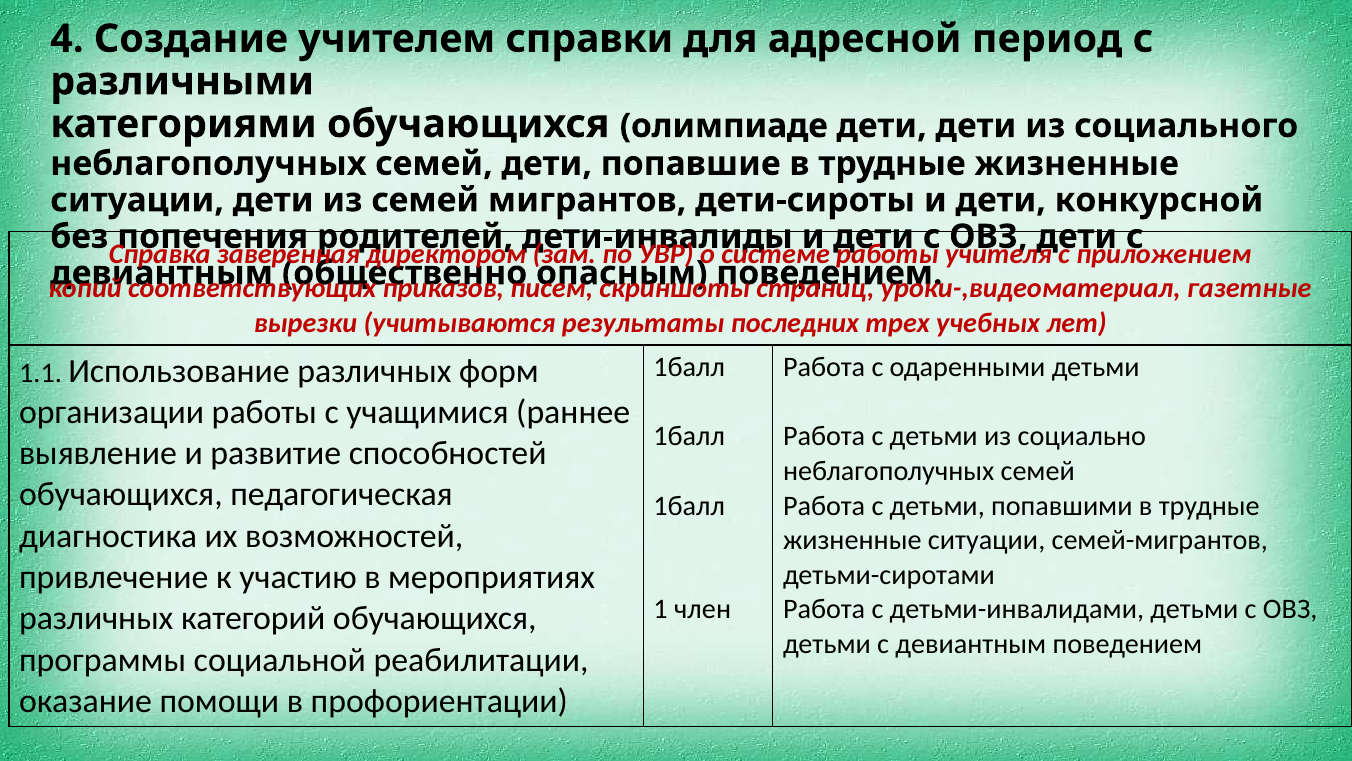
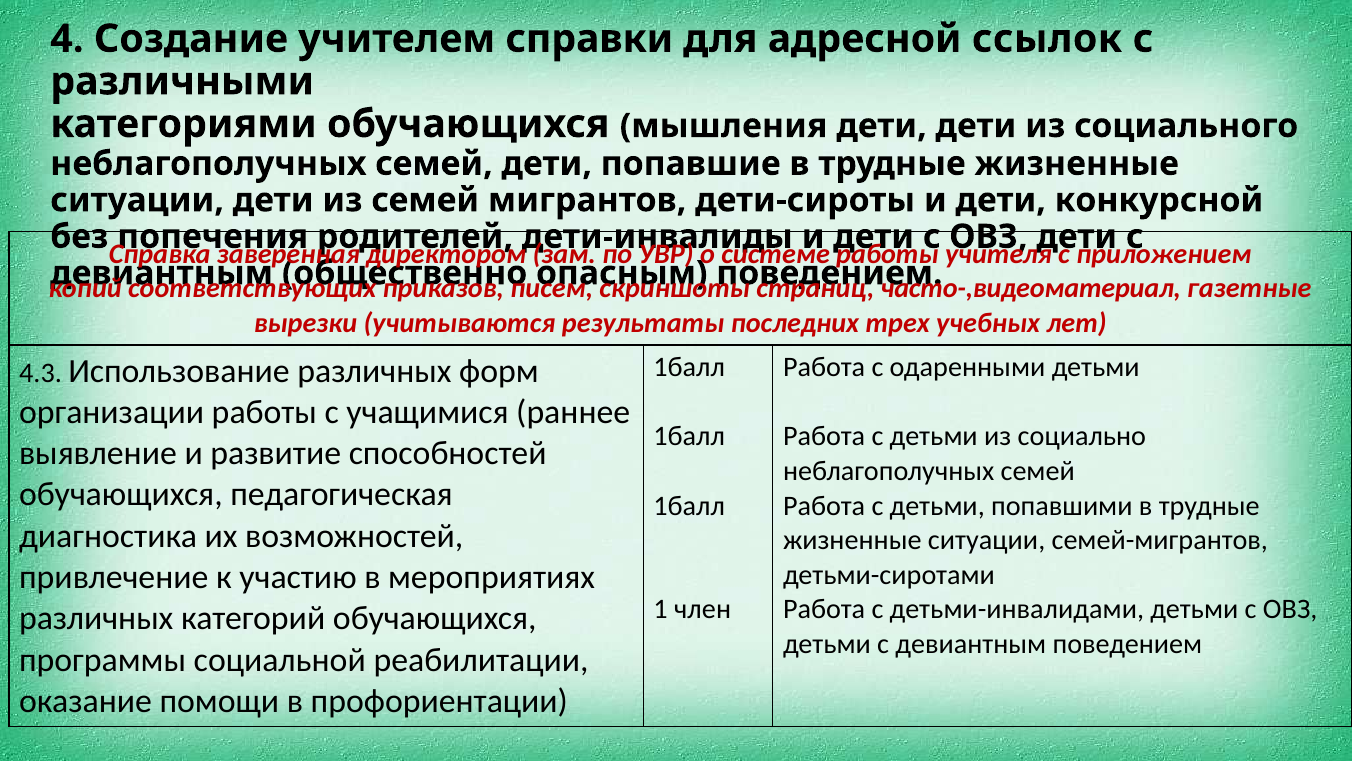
период: период -> ссылок
олимпиаде: олимпиаде -> мышления
уроки-,видеоматериал: уроки-,видеоматериал -> часто-,видеоматериал
1.1: 1.1 -> 4.3
